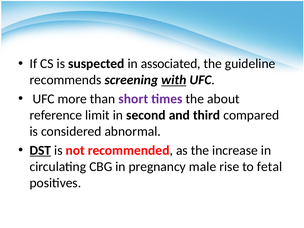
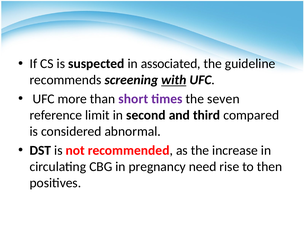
about: about -> seven
DST underline: present -> none
male: male -> need
fetal: fetal -> then
